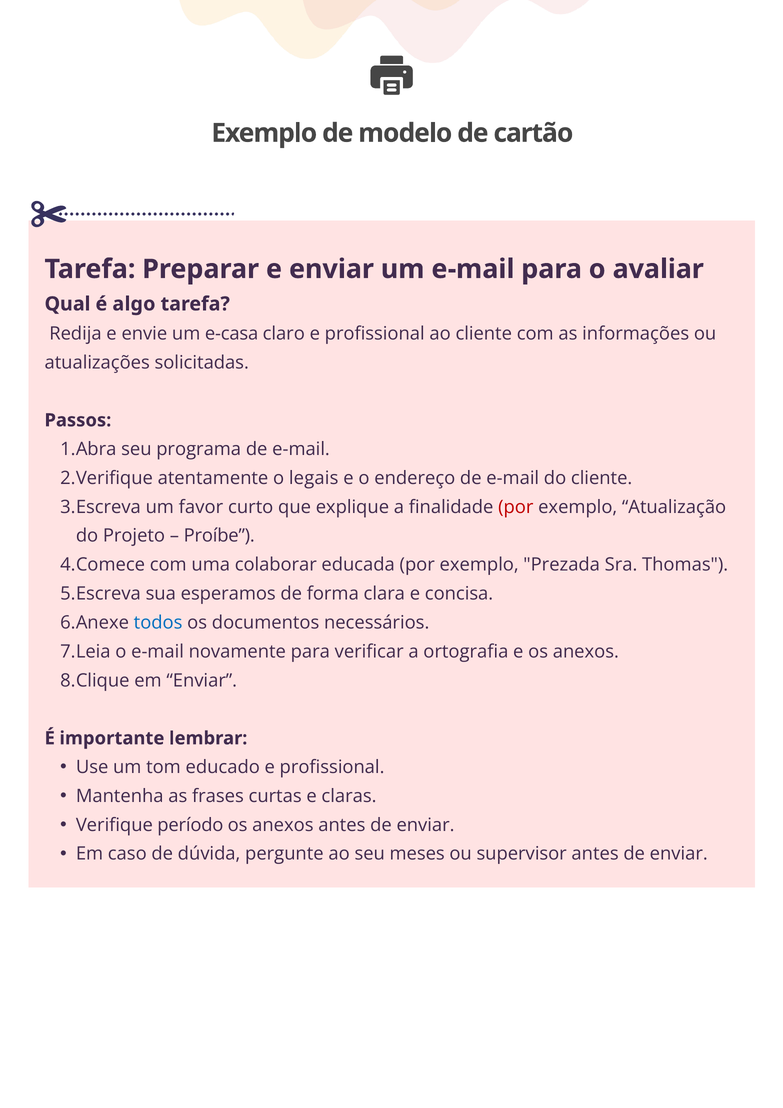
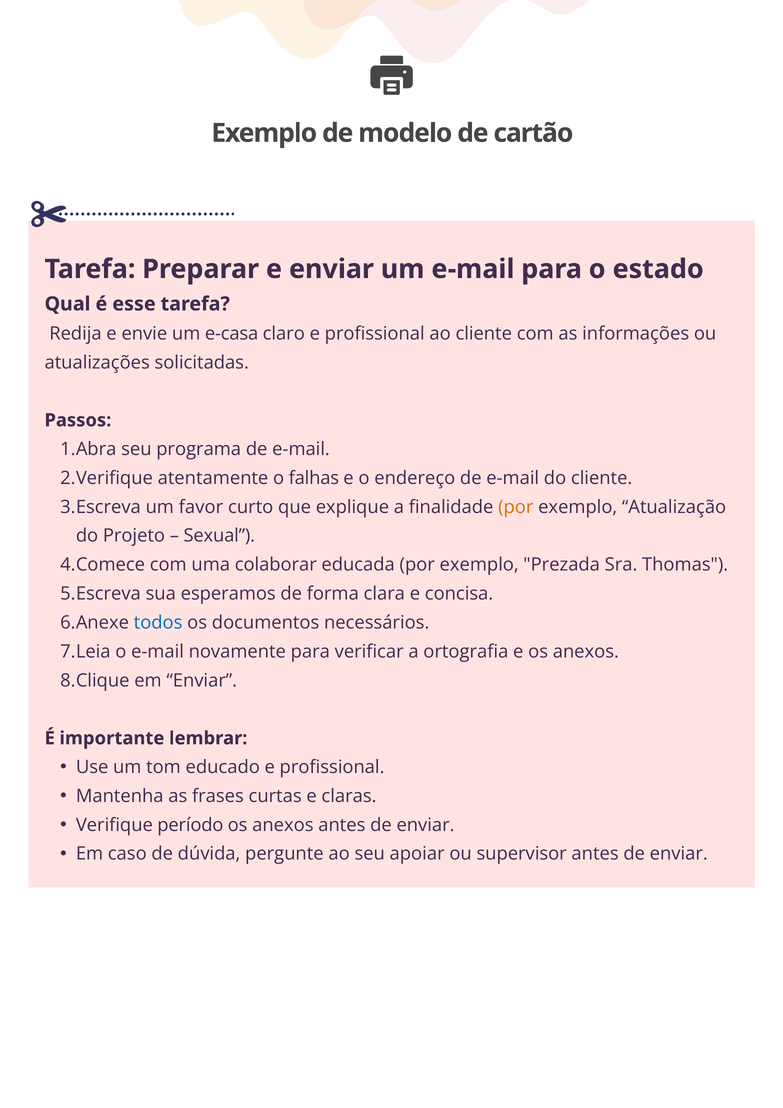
avaliar: avaliar -> estado
algo: algo -> esse
legais: legais -> falhas
por at (516, 507) colour: red -> orange
Proíbe: Proíbe -> Sexual
meses: meses -> apoiar
